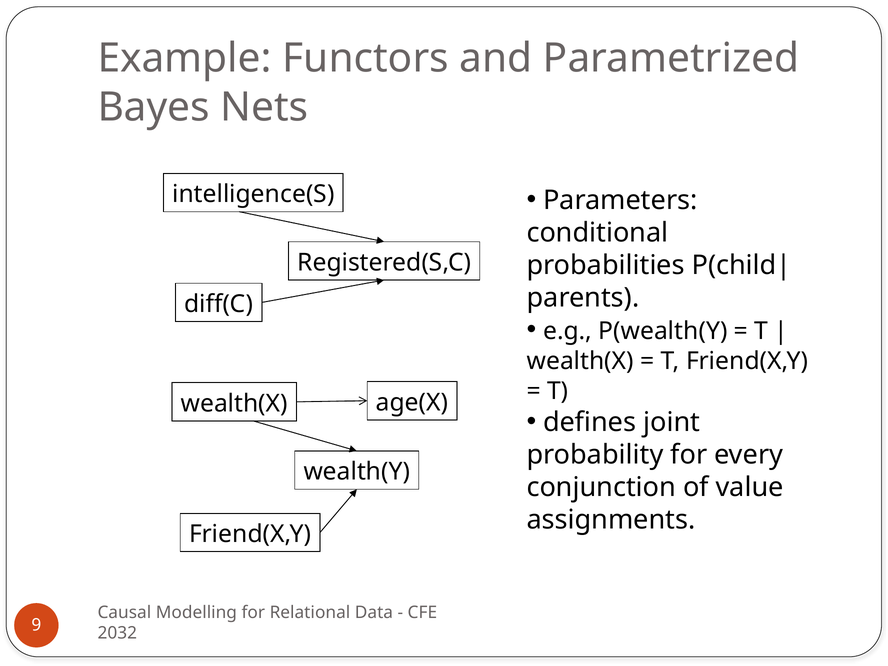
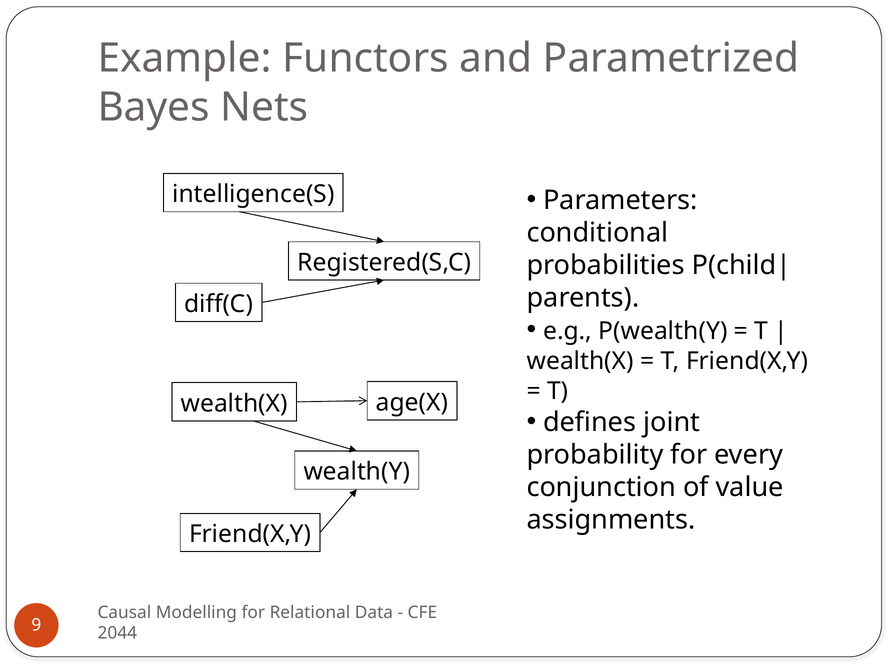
2032: 2032 -> 2044
